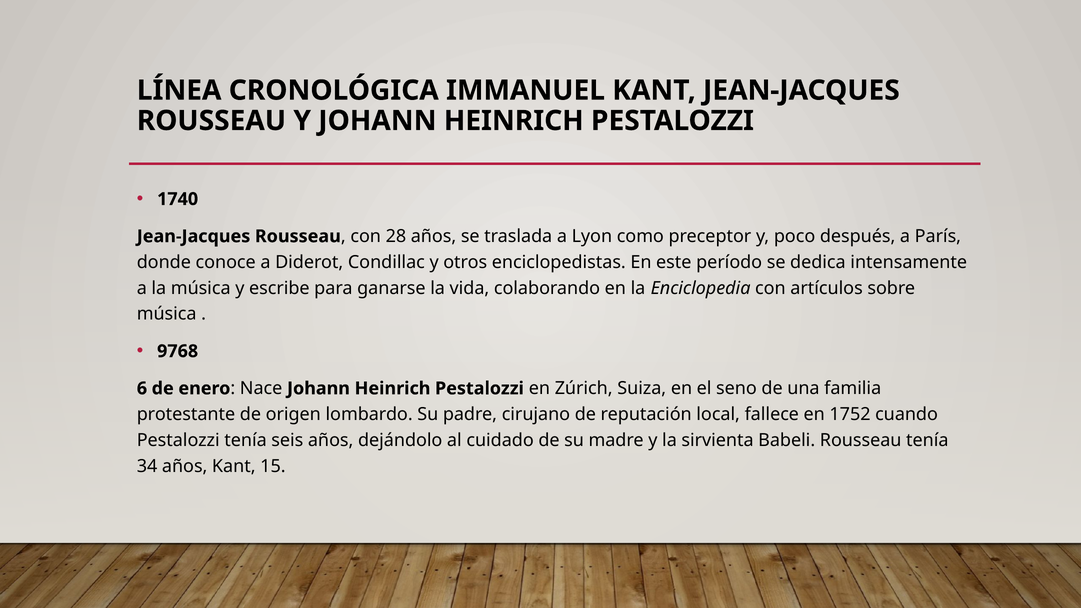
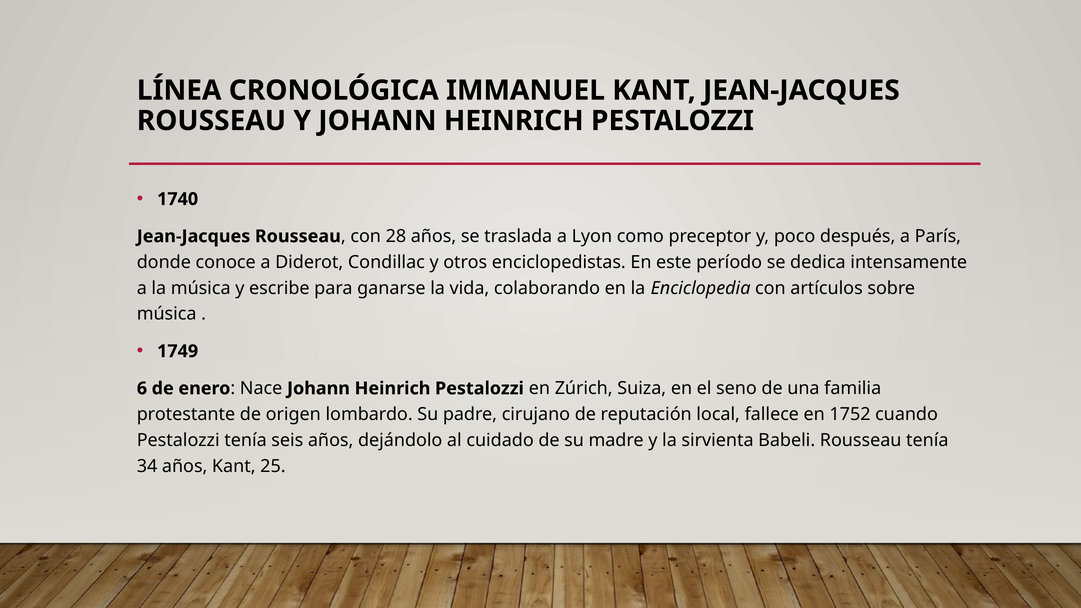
9768: 9768 -> 1749
15: 15 -> 25
